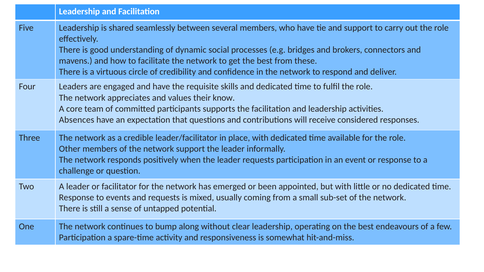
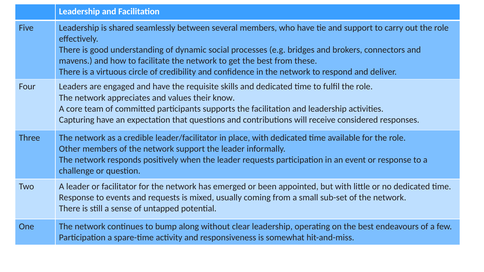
Absences: Absences -> Capturing
